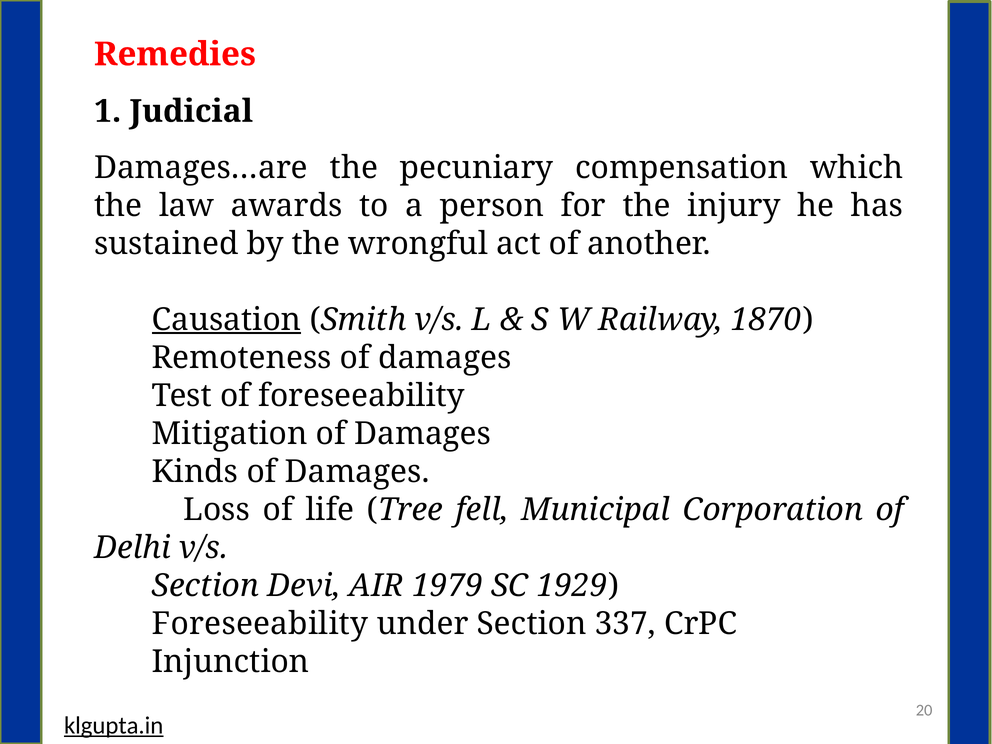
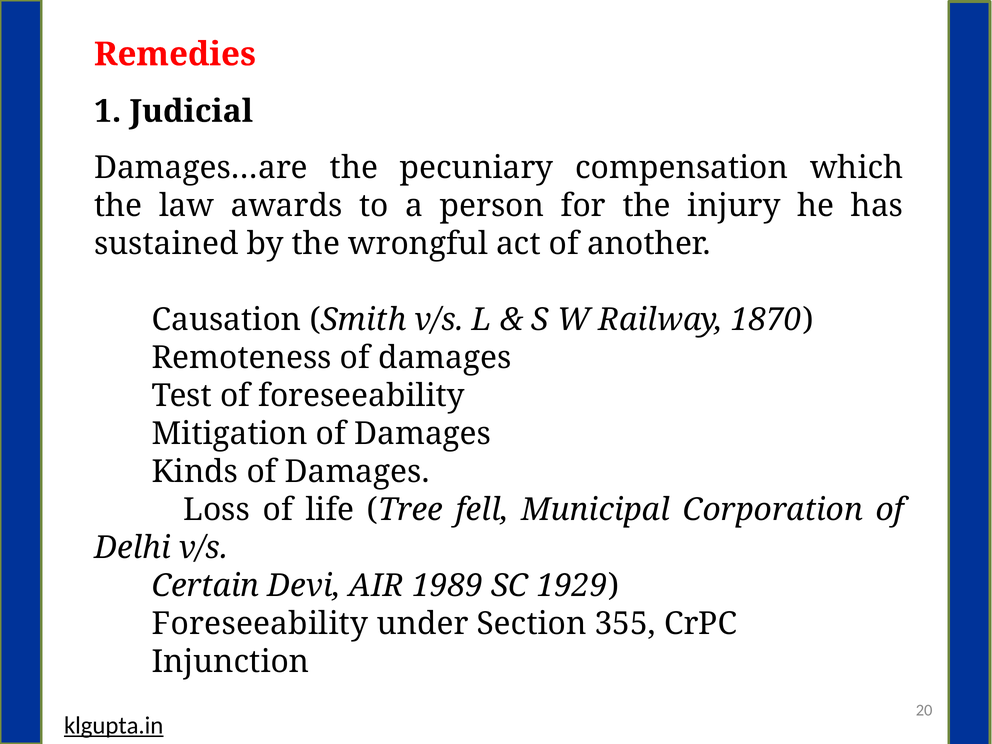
Causation underline: present -> none
Section at (205, 586): Section -> Certain
1979: 1979 -> 1989
337: 337 -> 355
